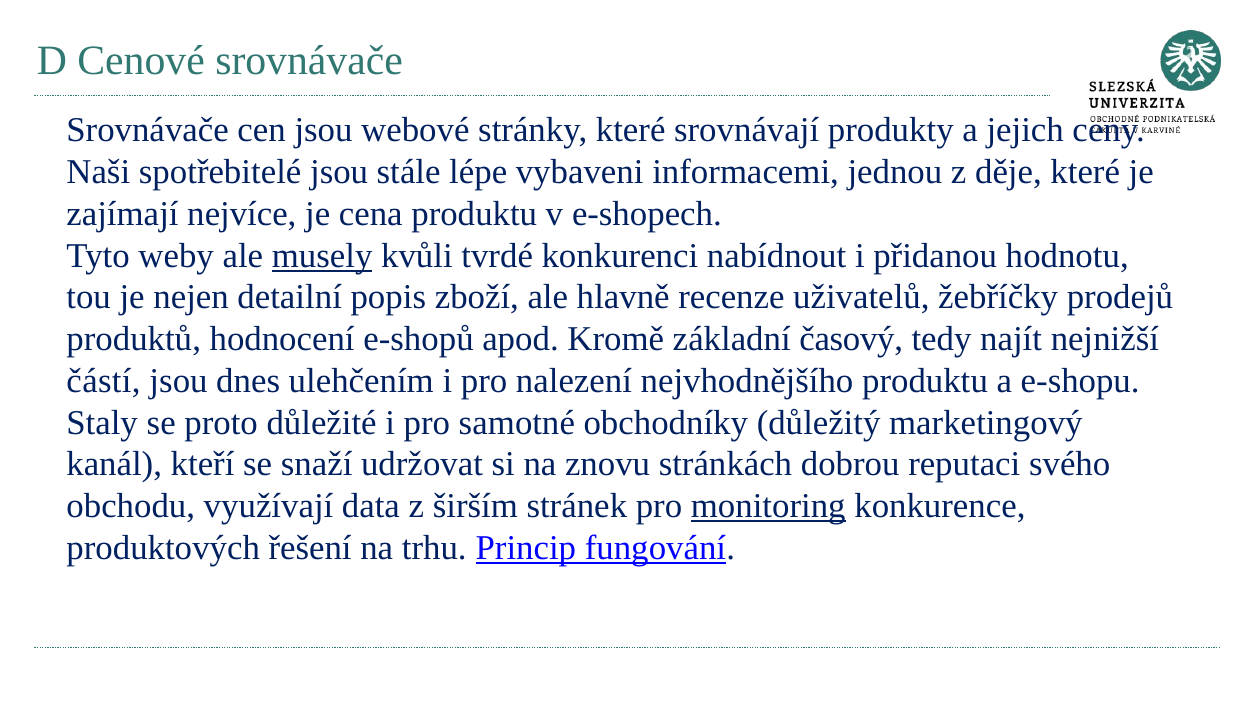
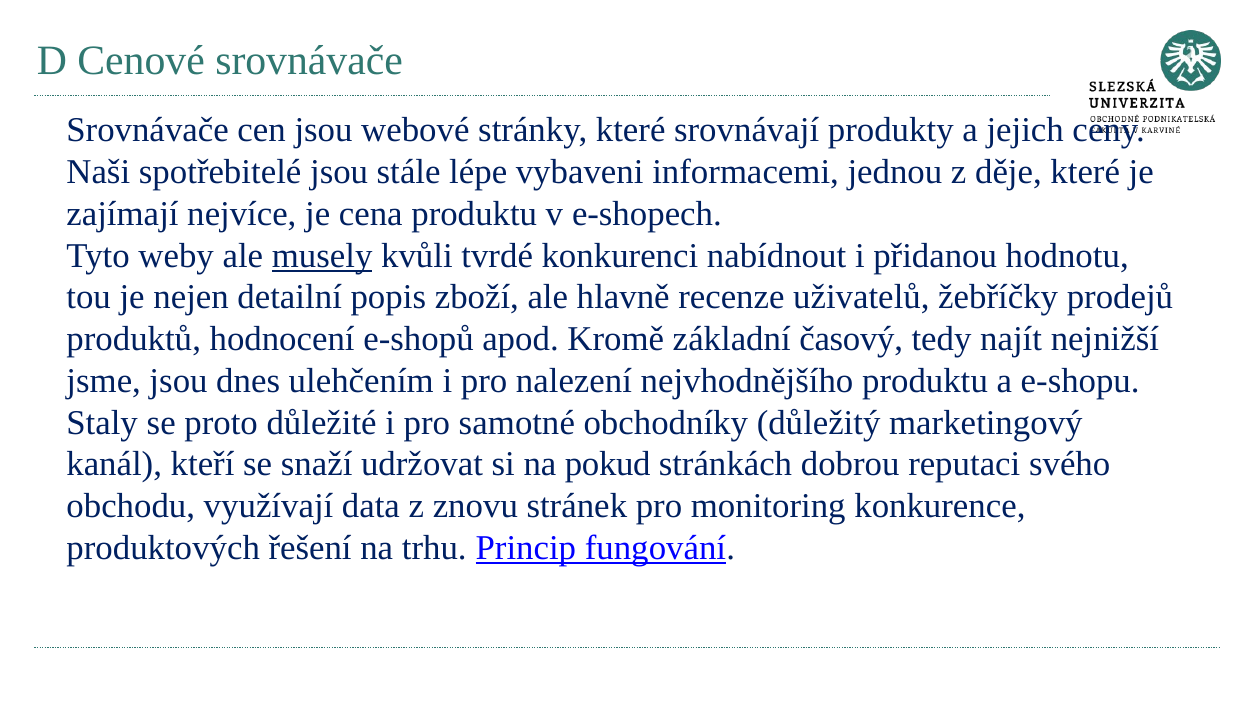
částí: částí -> jsme
znovu: znovu -> pokud
širším: širším -> znovu
monitoring underline: present -> none
